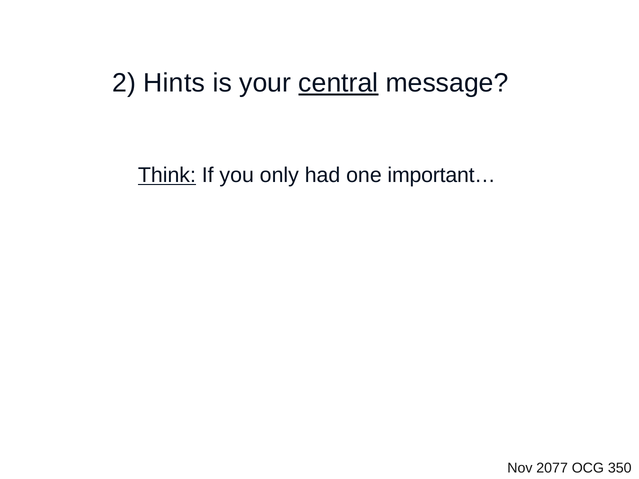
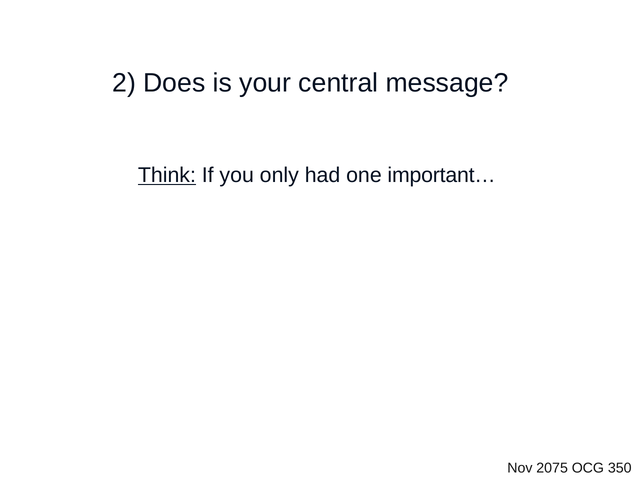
Hints: Hints -> Does
central underline: present -> none
2077: 2077 -> 2075
